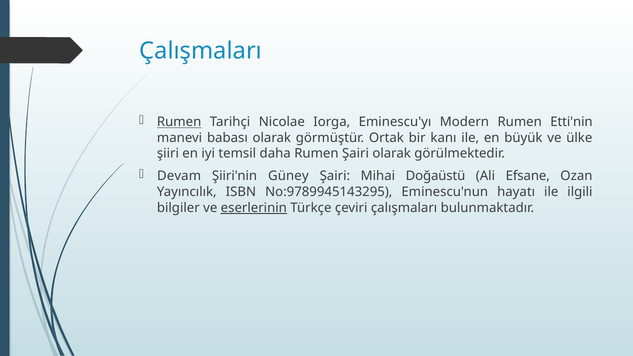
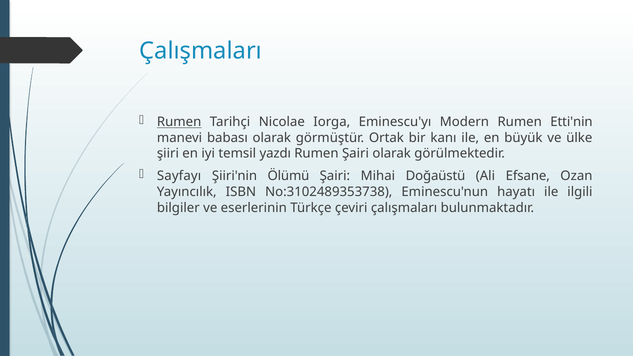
daha: daha -> yazdı
Devam: Devam -> Sayfayı
Güney: Güney -> Ölümü
No:9789945143295: No:9789945143295 -> No:3102489353738
eserlerinin underline: present -> none
